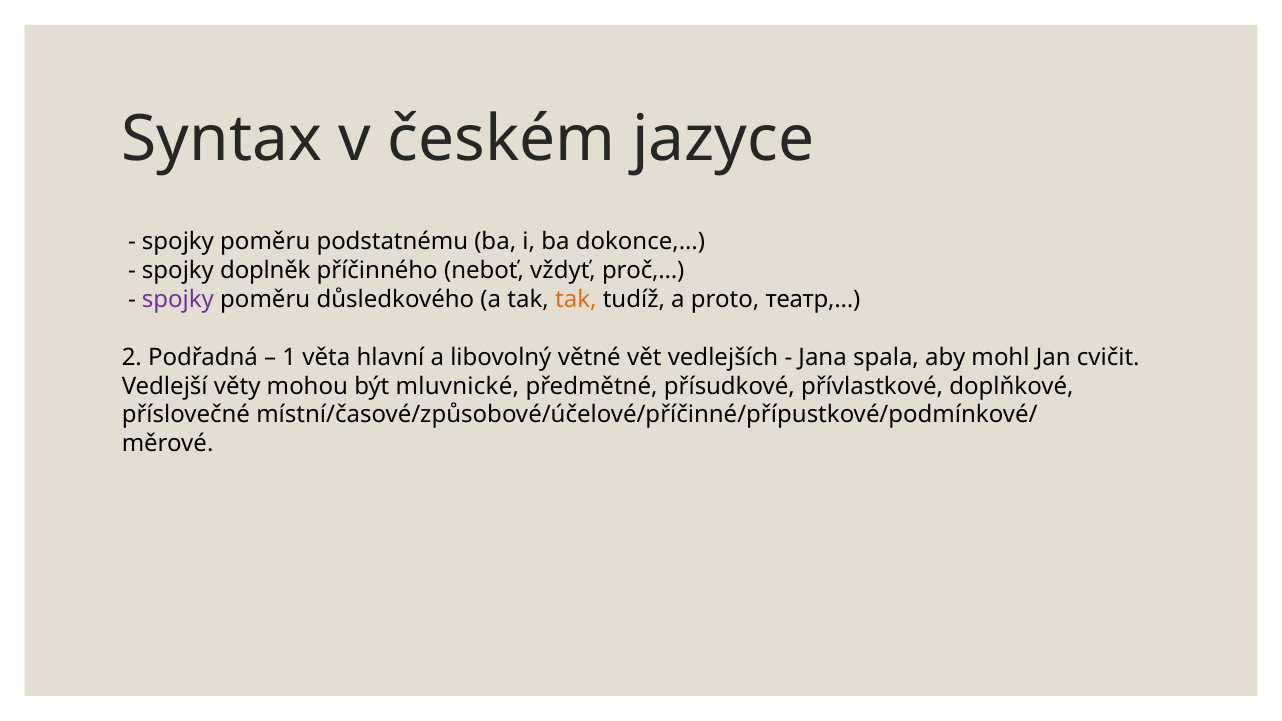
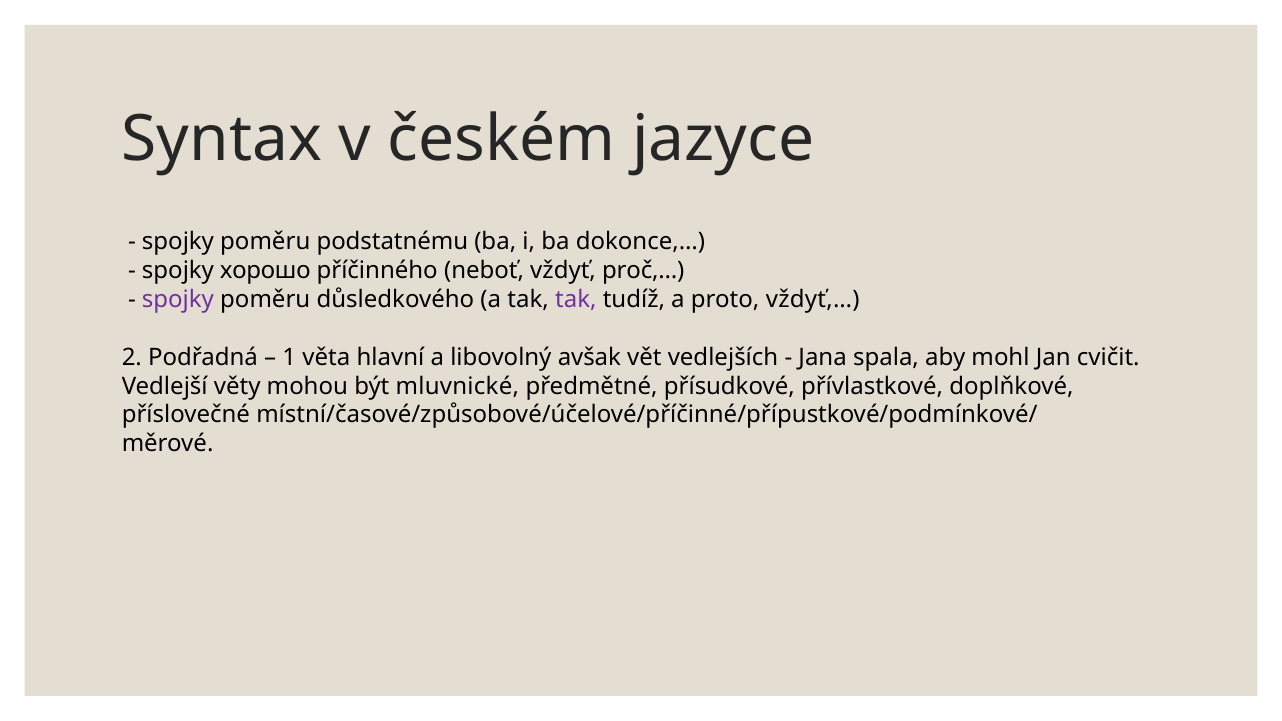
doplněk: doplněk -> хорошо
tak at (576, 300) colour: orange -> purple
театр,…: театр,… -> vždyť,…
větné: větné -> avšak
